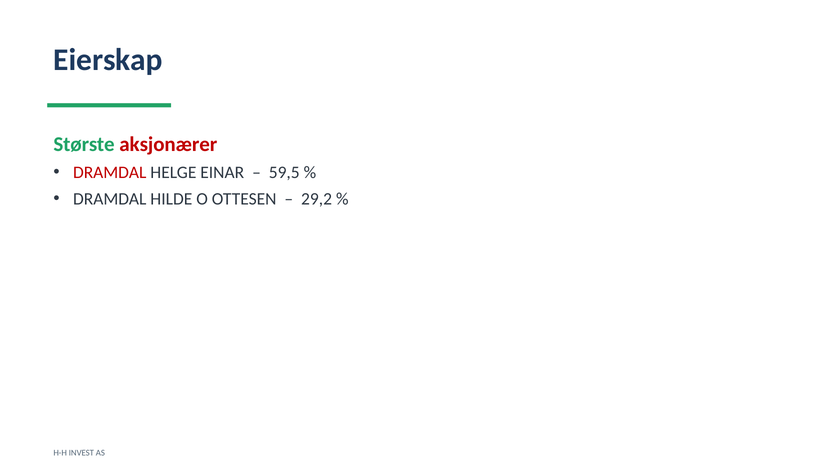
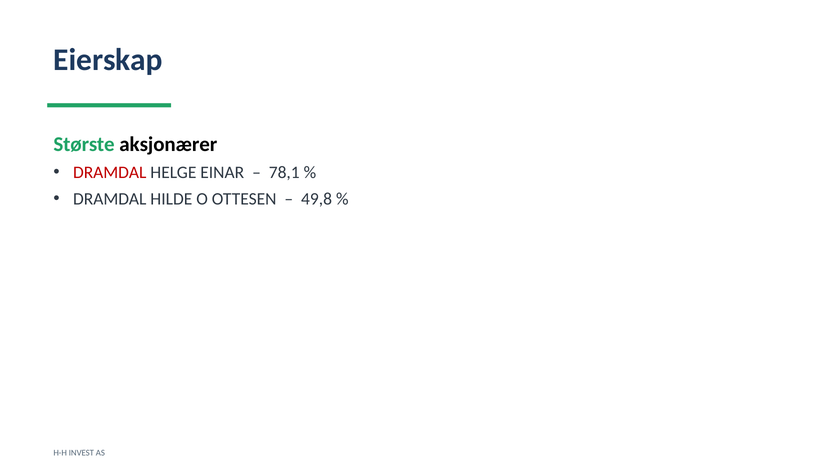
aksjonærer colour: red -> black
59,5: 59,5 -> 78,1
29,2: 29,2 -> 49,8
